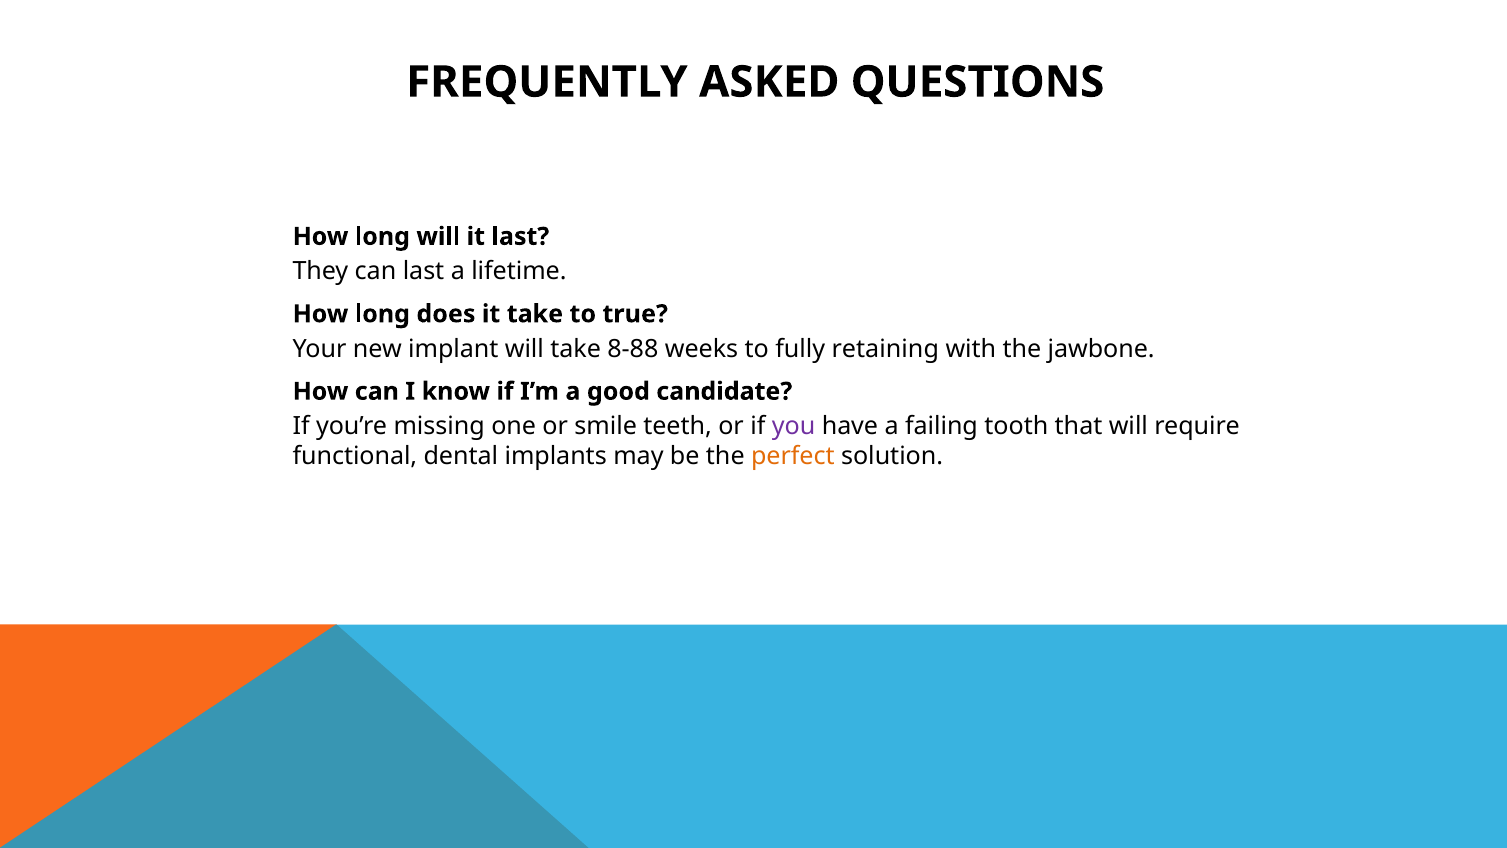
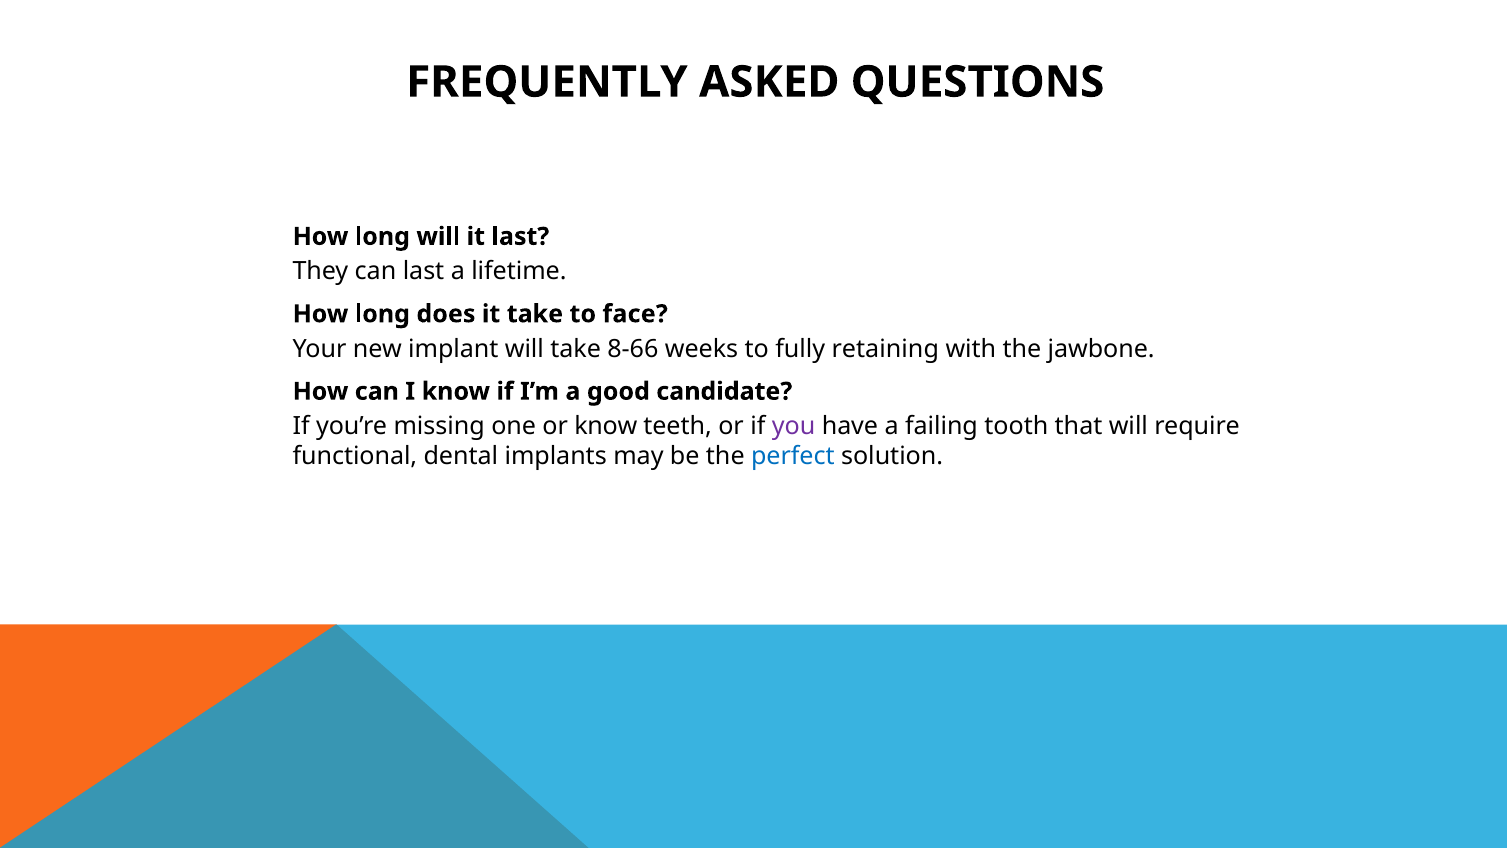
true: true -> face
8-88: 8-88 -> 8-66
or smile: smile -> know
perfect colour: orange -> blue
